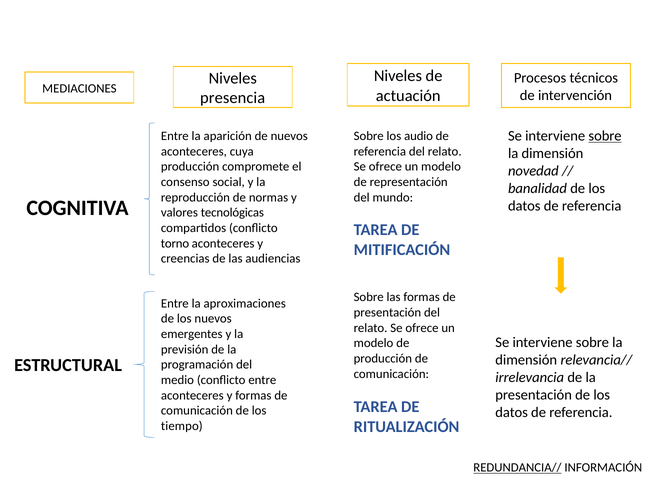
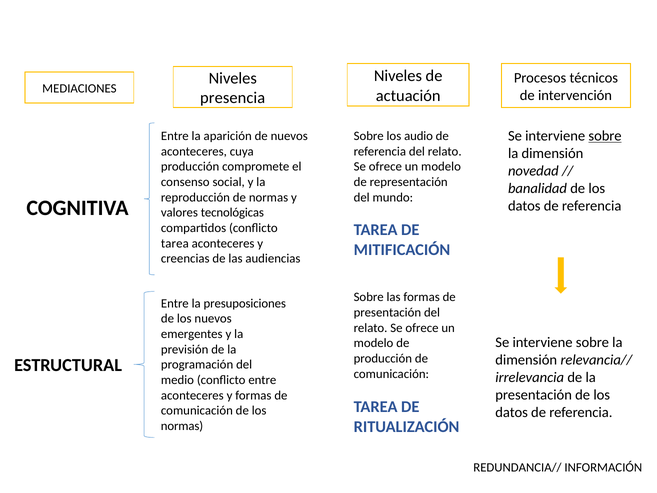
torno at (175, 243): torno -> tarea
aproximaciones: aproximaciones -> presuposiciones
tiempo at (182, 426): tiempo -> normas
REDUNDANCIA// underline: present -> none
